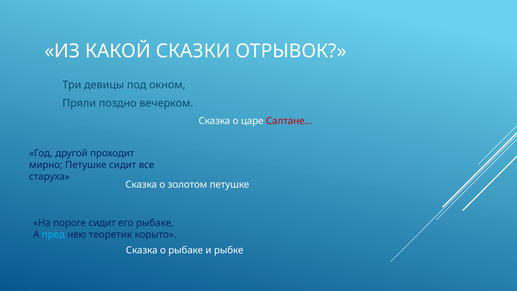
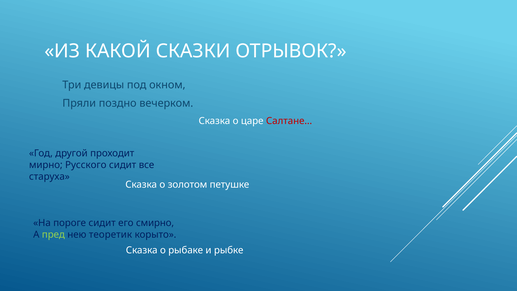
мирно Петушке: Петушке -> Русского
его рыбаке: рыбаке -> смирно
пред colour: light blue -> light green
